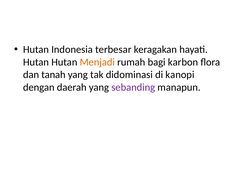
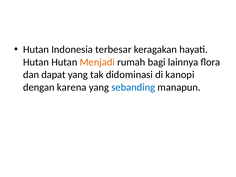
karbon: karbon -> lainnya
tanah: tanah -> dapat
daerah: daerah -> karena
sebanding colour: purple -> blue
